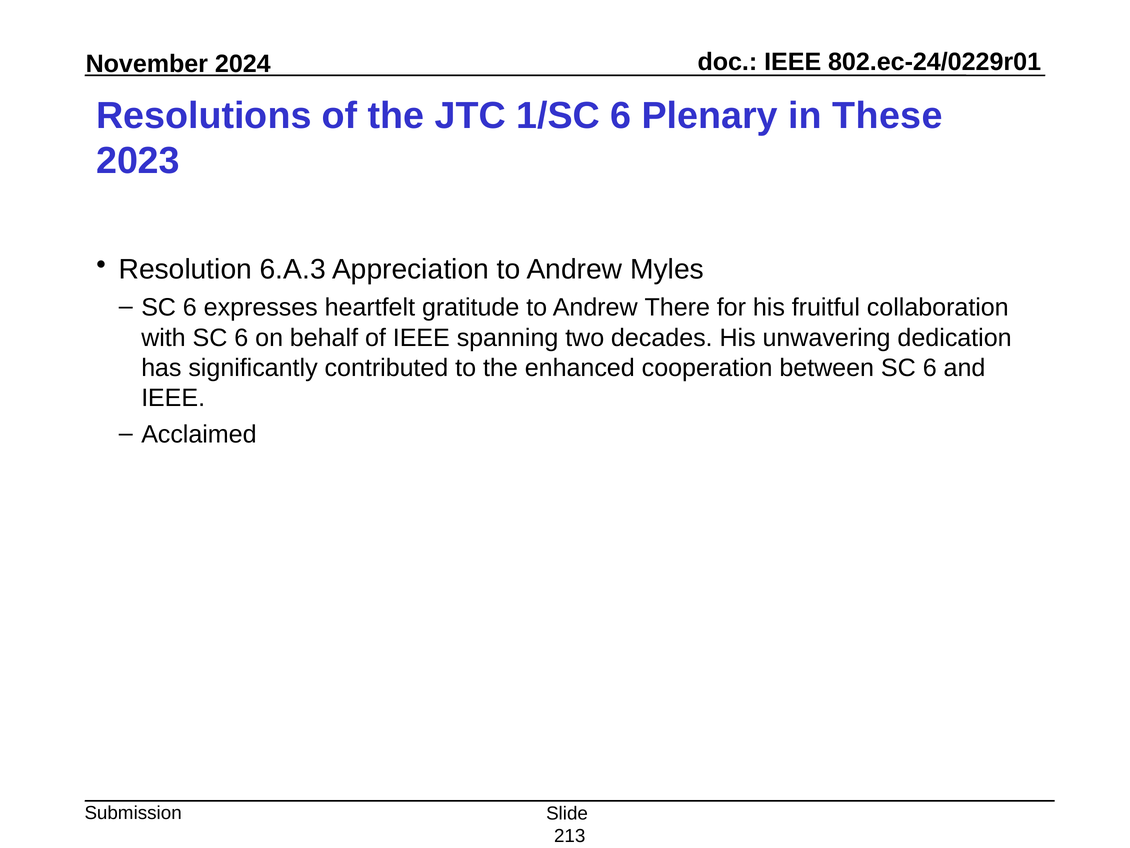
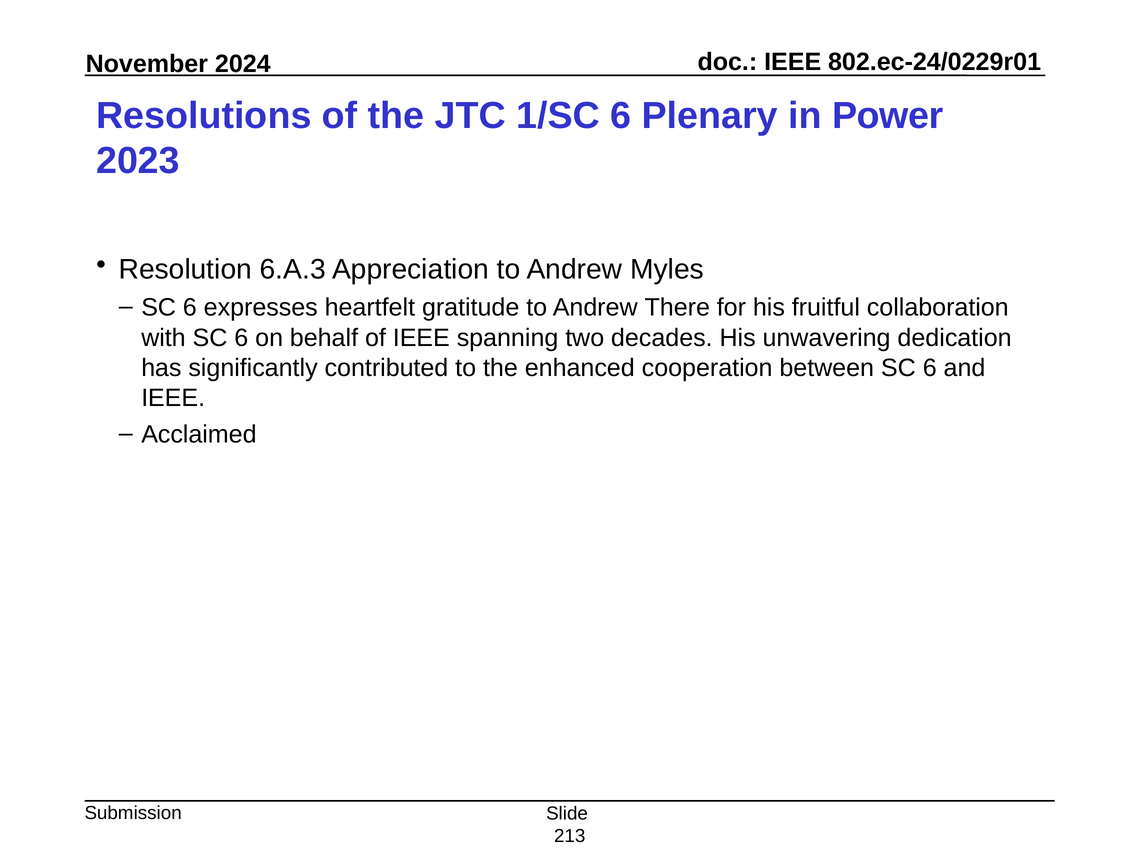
These: These -> Power
